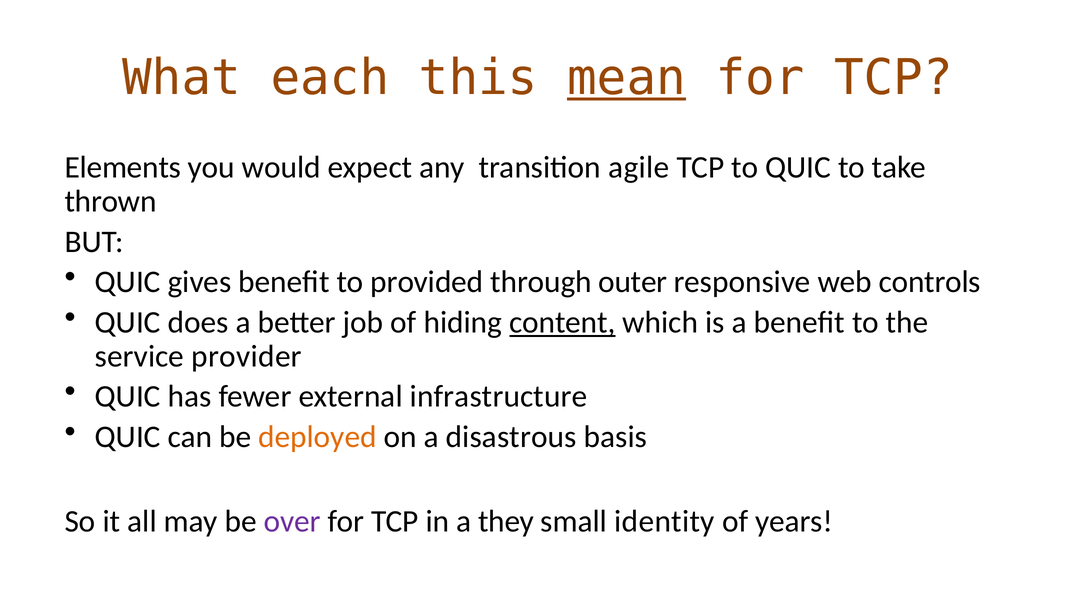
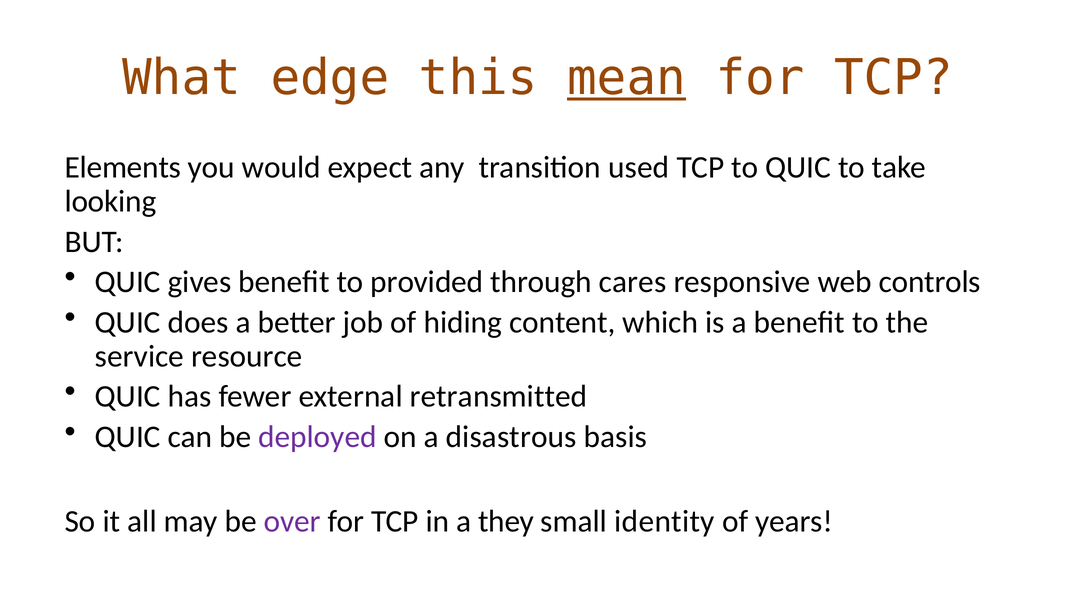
each: each -> edge
agile: agile -> used
thrown: thrown -> looking
outer: outer -> cares
content underline: present -> none
provider: provider -> resource
infrastructure: infrastructure -> retransmitted
deployed colour: orange -> purple
